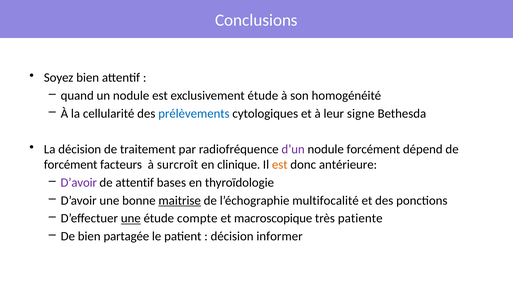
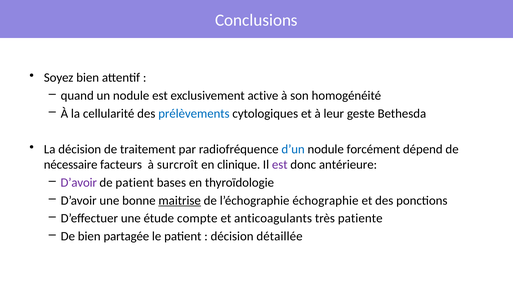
exclusivement étude: étude -> active
signe: signe -> geste
d’un colour: purple -> blue
forcément at (71, 165): forcément -> nécessaire
est at (280, 165) colour: orange -> purple
de attentif: attentif -> patient
multifocalité: multifocalité -> échographie
une at (131, 219) underline: present -> none
macroscopique: macroscopique -> anticoagulants
informer: informer -> détaillée
